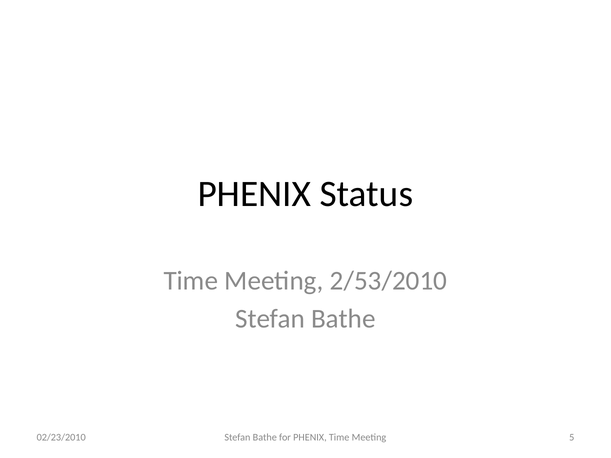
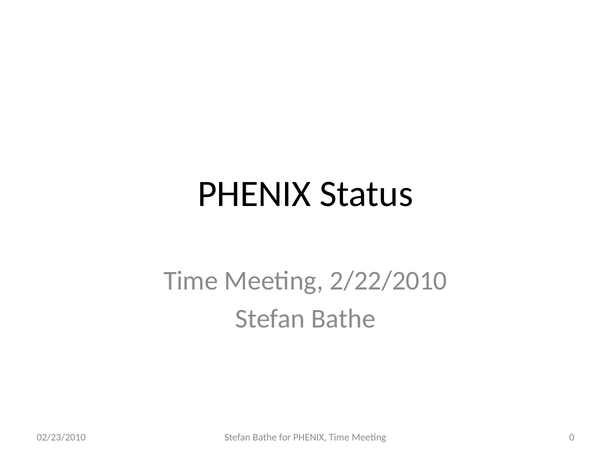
2/53/2010: 2/53/2010 -> 2/22/2010
5: 5 -> 0
